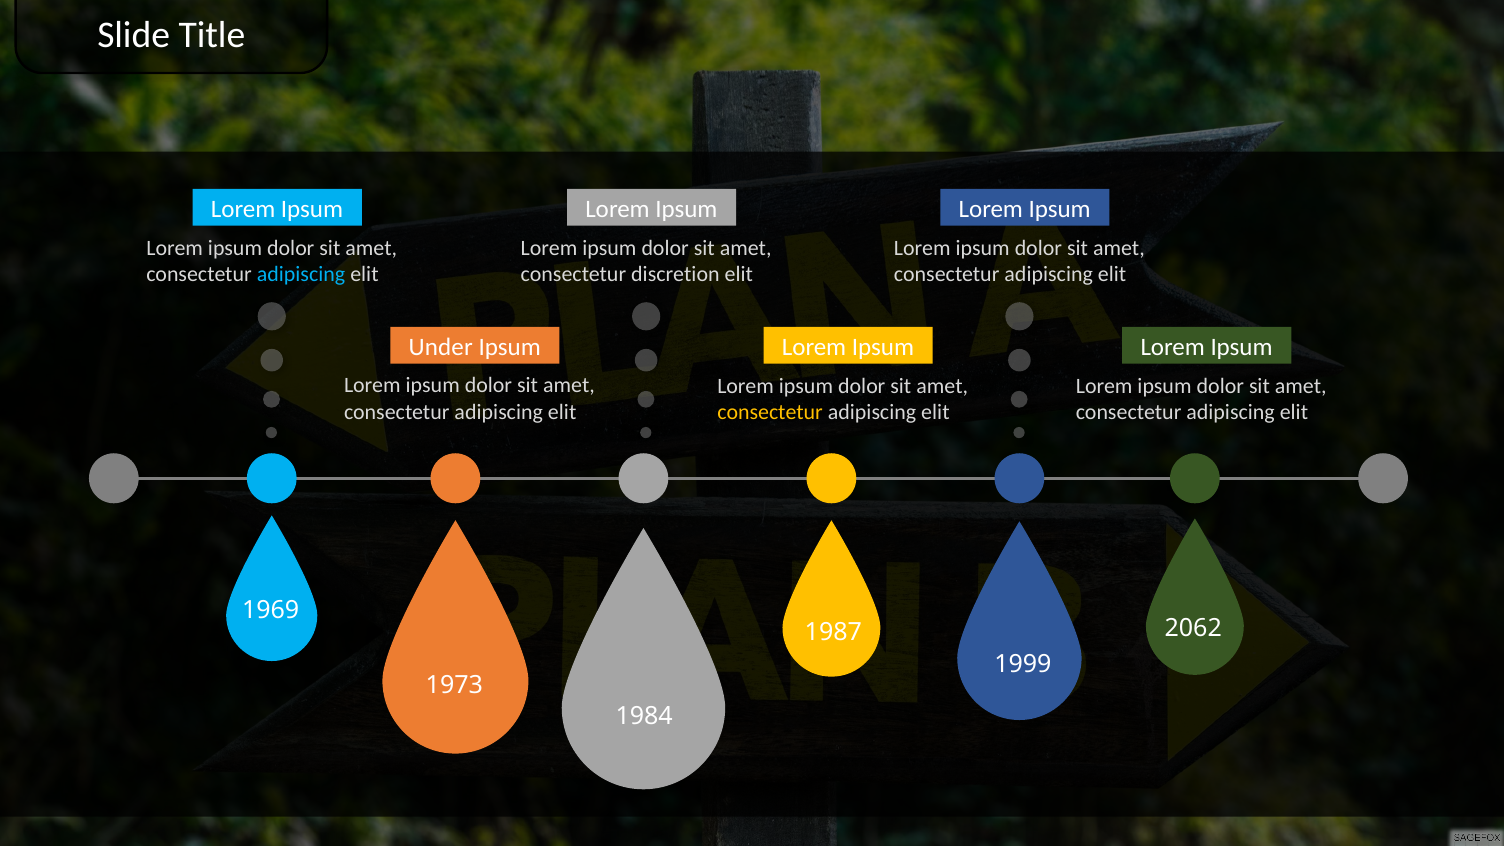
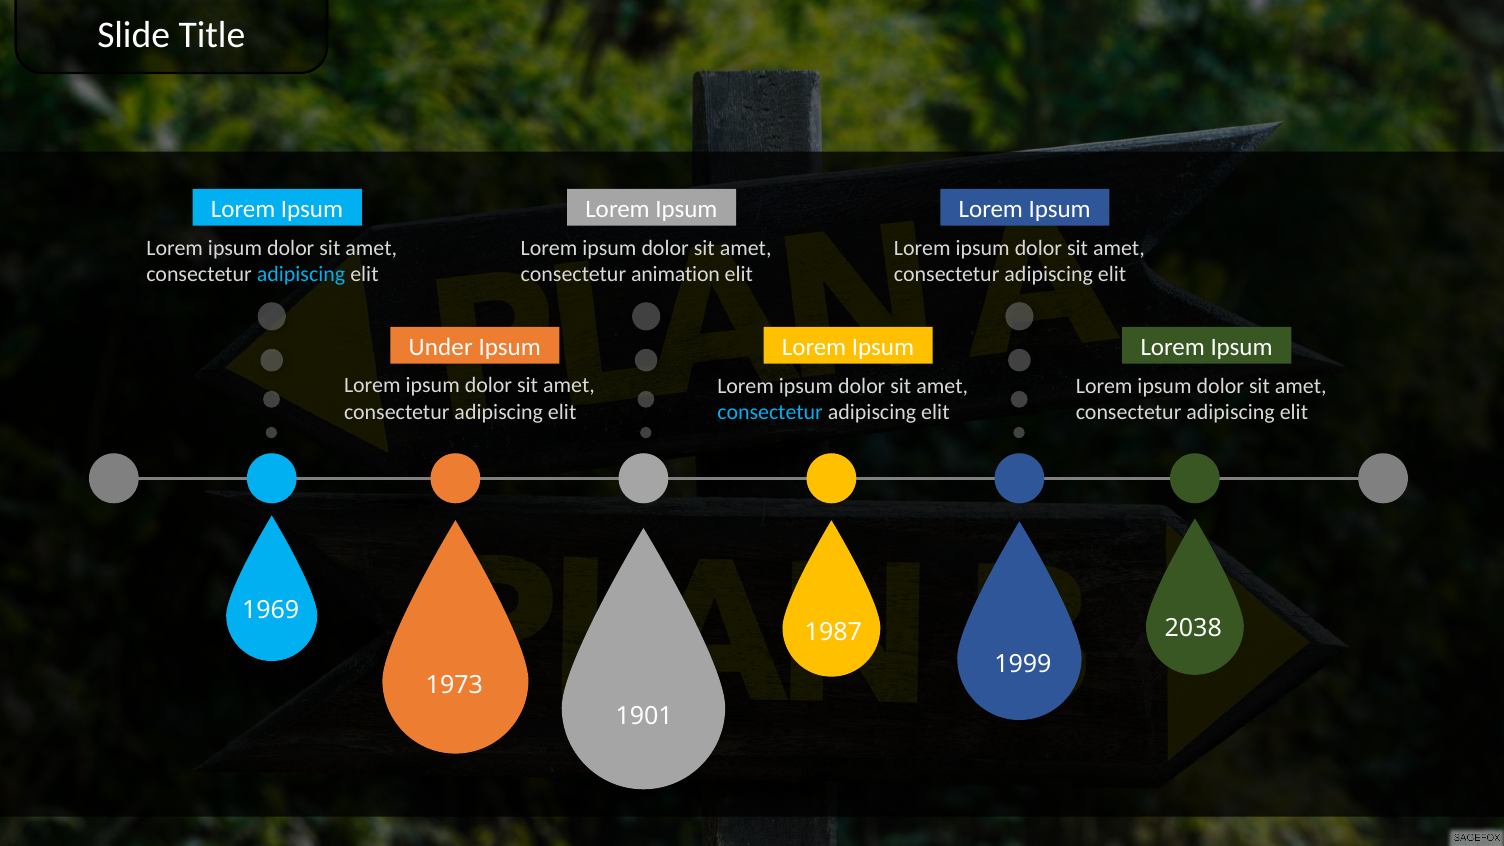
discretion: discretion -> animation
consectetur at (770, 412) colour: yellow -> light blue
2062: 2062 -> 2038
1984: 1984 -> 1901
